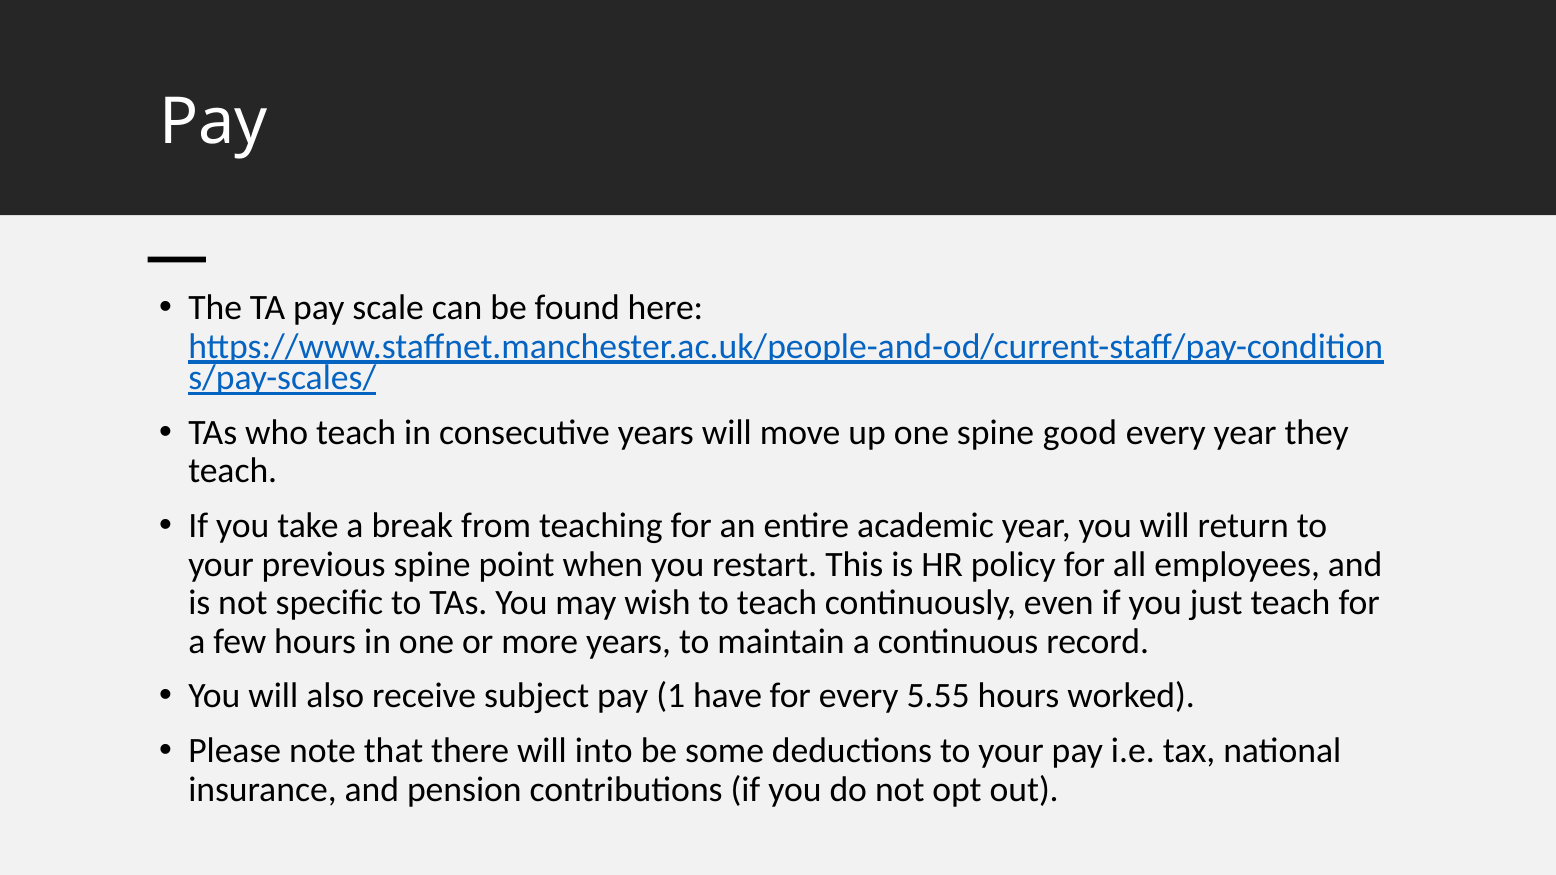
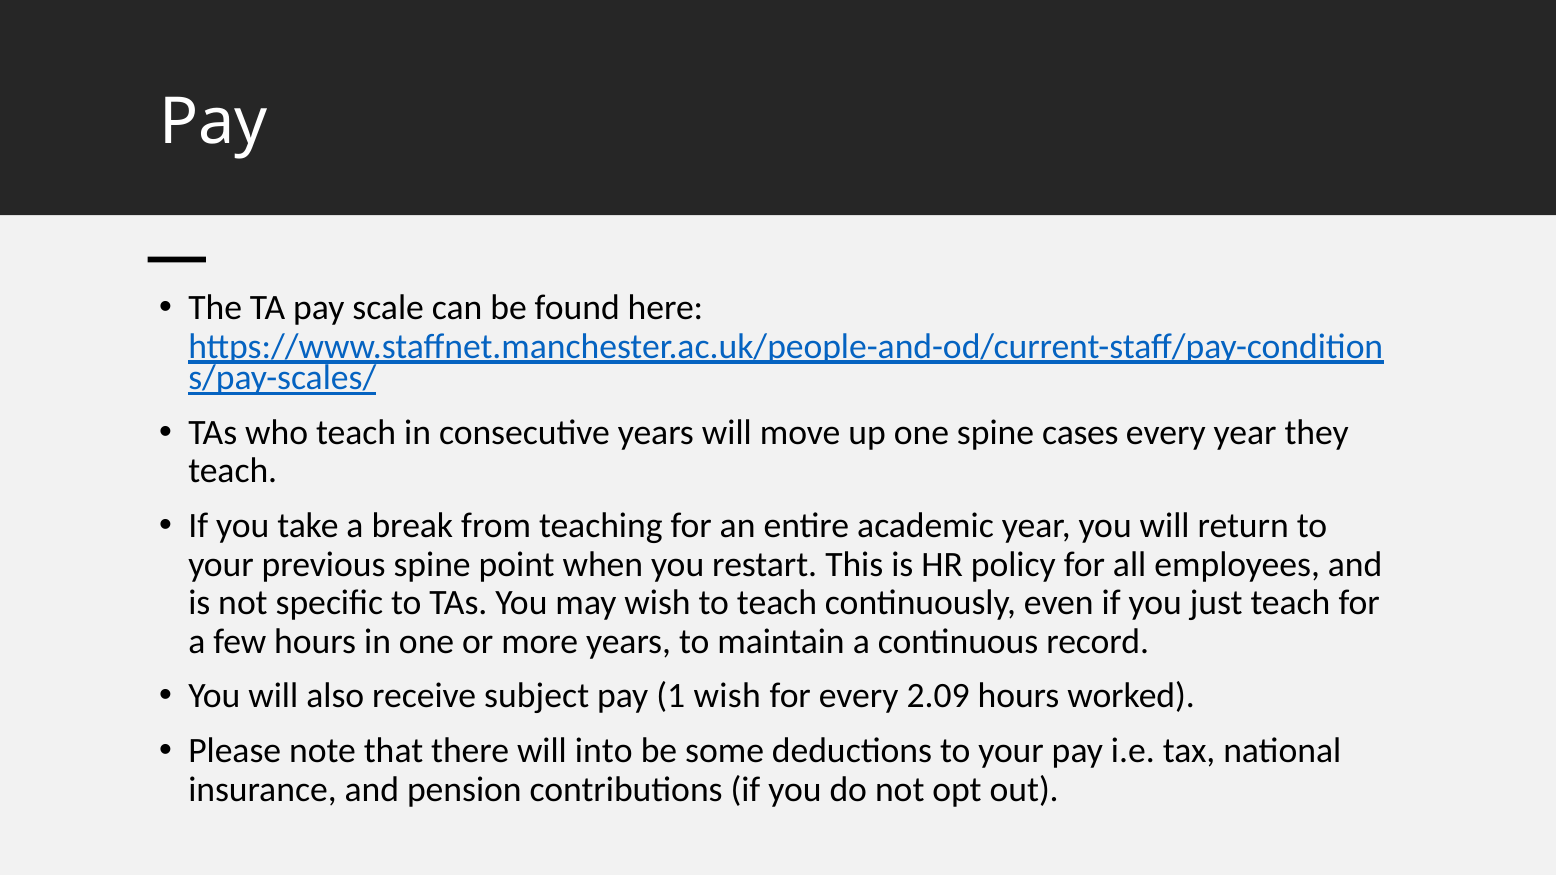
good: good -> cases
1 have: have -> wish
5.55: 5.55 -> 2.09
